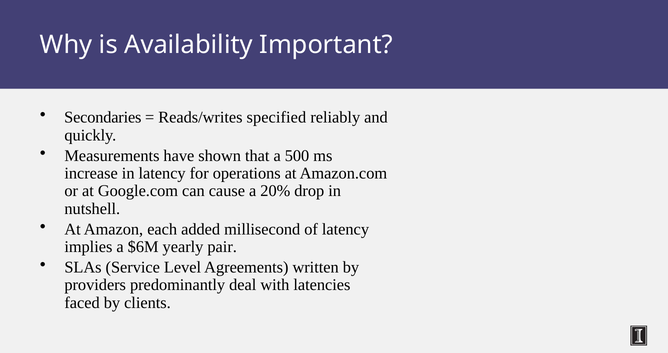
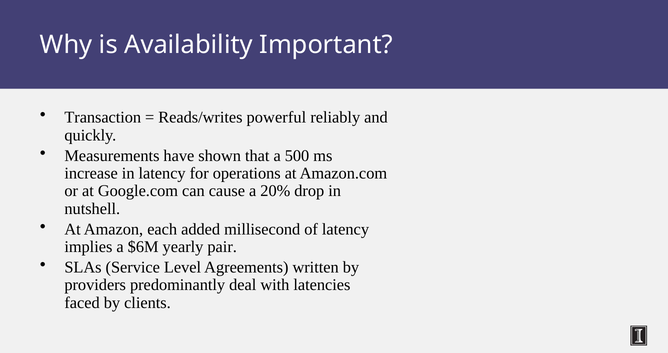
Secondaries: Secondaries -> Transaction
specified: specified -> powerful
